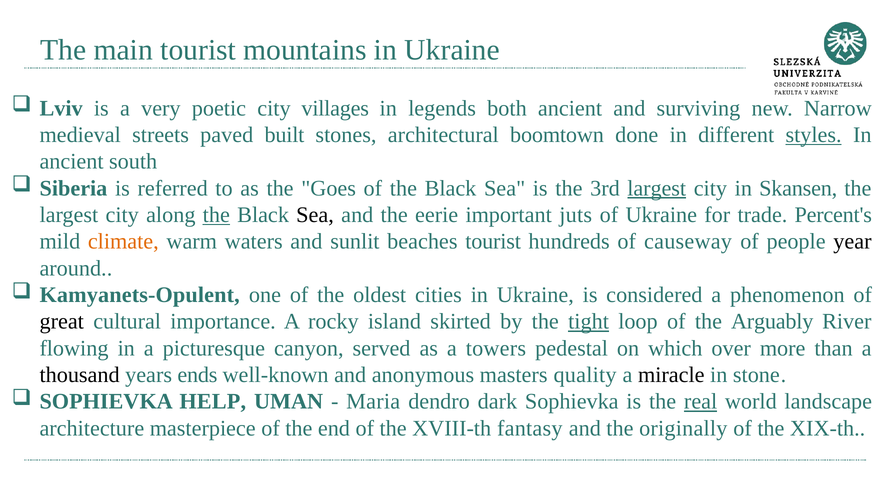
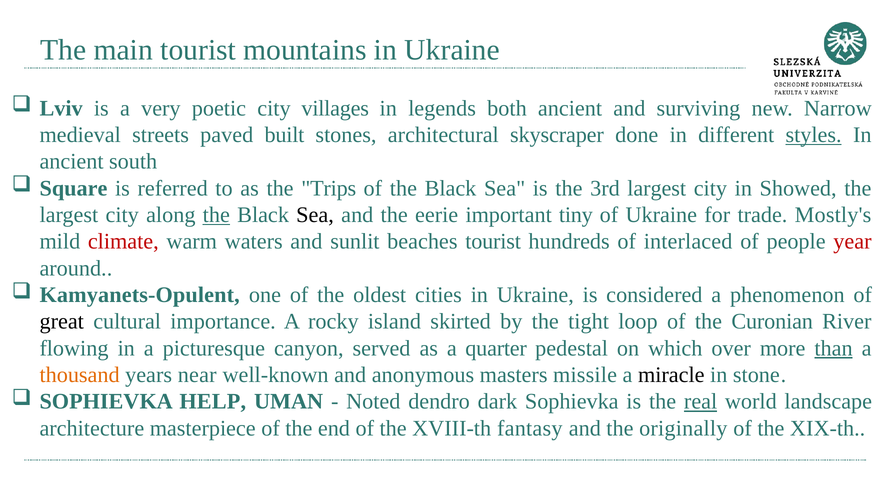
boomtown: boomtown -> skyscraper
Siberia: Siberia -> Square
Goes: Goes -> Trips
largest at (657, 188) underline: present -> none
Skansen: Skansen -> Showed
juts: juts -> tiny
Percent's: Percent's -> Mostly's
climate colour: orange -> red
causeway: causeway -> interlaced
year colour: black -> red
tight underline: present -> none
Arguably: Arguably -> Curonian
towers: towers -> quarter
than underline: none -> present
thousand colour: black -> orange
ends: ends -> near
quality: quality -> missile
Maria: Maria -> Noted
